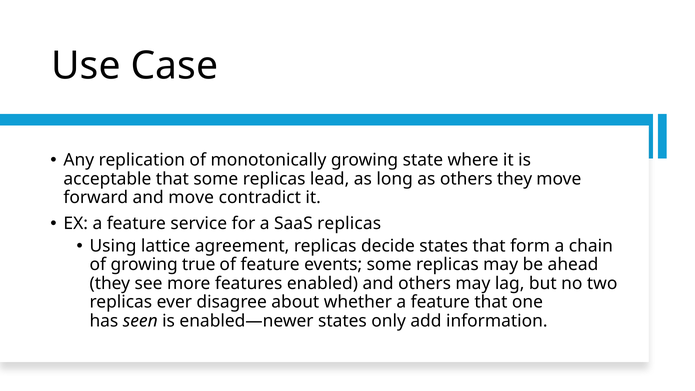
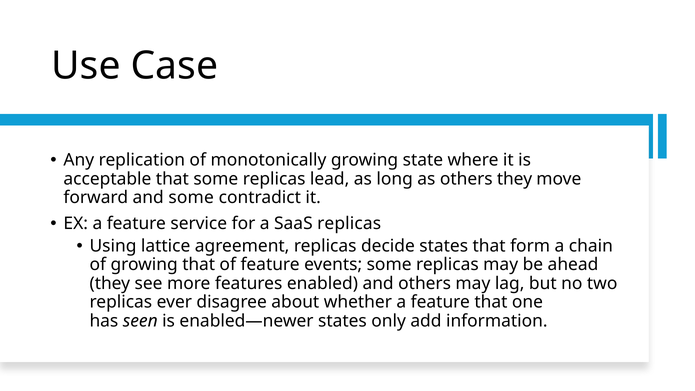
and move: move -> some
growing true: true -> that
